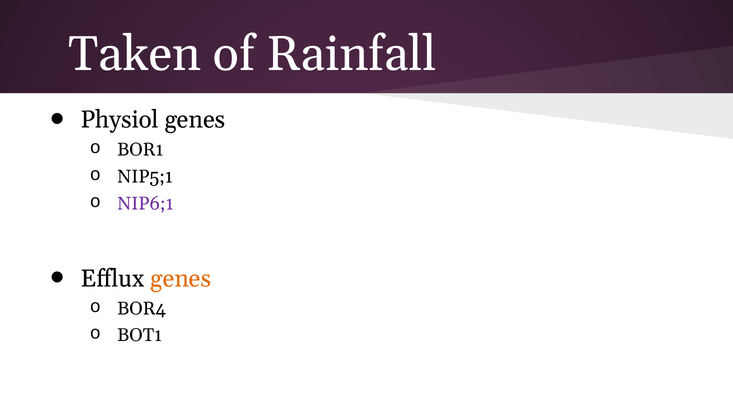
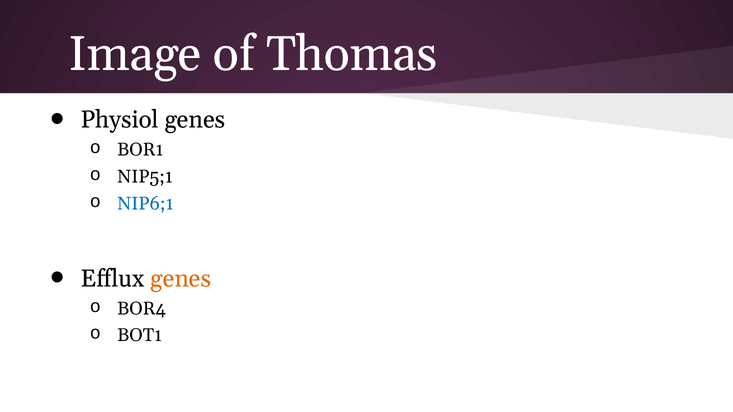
Taken: Taken -> Image
Rainfall: Rainfall -> Thomas
NIP6;1 colour: purple -> blue
